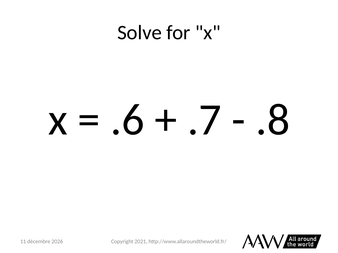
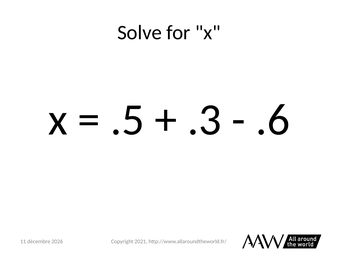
.6: .6 -> .5
.7: .7 -> .3
.8: .8 -> .6
